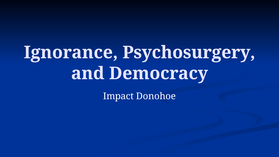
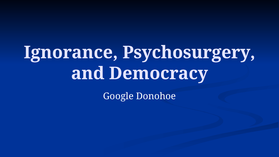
Impact: Impact -> Google
